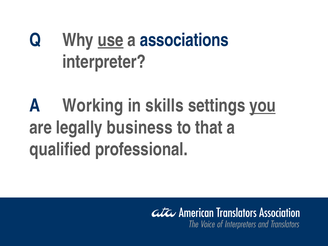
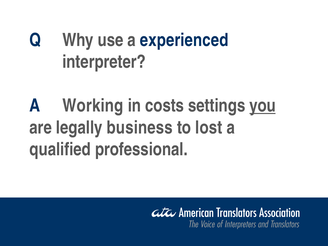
use underline: present -> none
associations: associations -> experienced
skills: skills -> costs
that: that -> lost
